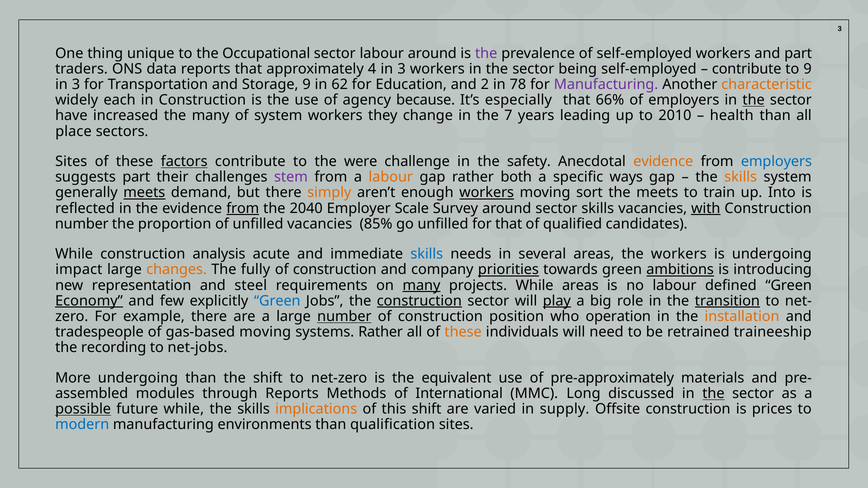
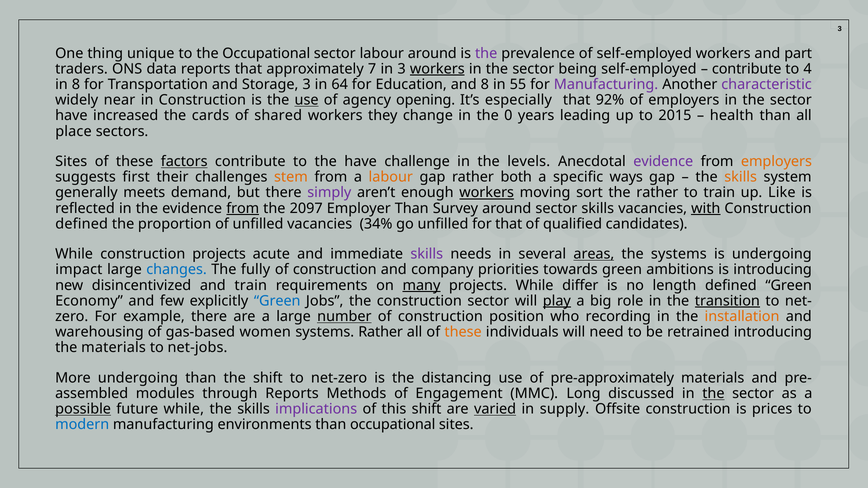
4: 4 -> 7
workers at (437, 69) underline: none -> present
to 9: 9 -> 4
3 at (76, 85): 3 -> 8
Storage 9: 9 -> 3
62: 62 -> 64
and 2: 2 -> 8
78: 78 -> 55
characteristic colour: orange -> purple
each: each -> near
use at (307, 100) underline: none -> present
because: because -> opening
66%: 66% -> 92%
the at (754, 100) underline: present -> none
the many: many -> cards
of system: system -> shared
7: 7 -> 0
2010: 2010 -> 2015
the were: were -> have
safety: safety -> levels
evidence at (663, 162) colour: orange -> purple
employers at (776, 162) colour: blue -> orange
suggests part: part -> first
stem colour: purple -> orange
meets at (144, 193) underline: present -> none
simply colour: orange -> purple
the meets: meets -> rather
Into: Into -> Like
2040: 2040 -> 2097
Employer Scale: Scale -> Than
number at (82, 224): number -> defined
85%: 85% -> 34%
construction analysis: analysis -> projects
skills at (427, 254) colour: blue -> purple
areas at (594, 254) underline: none -> present
the workers: workers -> systems
changes colour: orange -> blue
priorities underline: present -> none
ambitions underline: present -> none
representation: representation -> disincentivized
and steel: steel -> train
While areas: areas -> differ
no labour: labour -> length
Economy underline: present -> none
construction at (419, 301) underline: present -> none
operation: operation -> recording
tradespeople: tradespeople -> warehousing
gas-based moving: moving -> women
retrained traineeship: traineeship -> introducing
the recording: recording -> materials
equivalent: equivalent -> distancing
International: International -> Engagement
implications colour: orange -> purple
varied underline: none -> present
than qualification: qualification -> occupational
